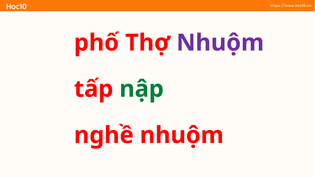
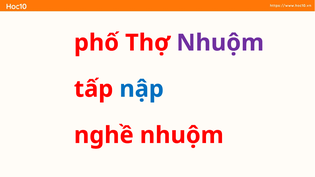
nập colour: green -> blue
